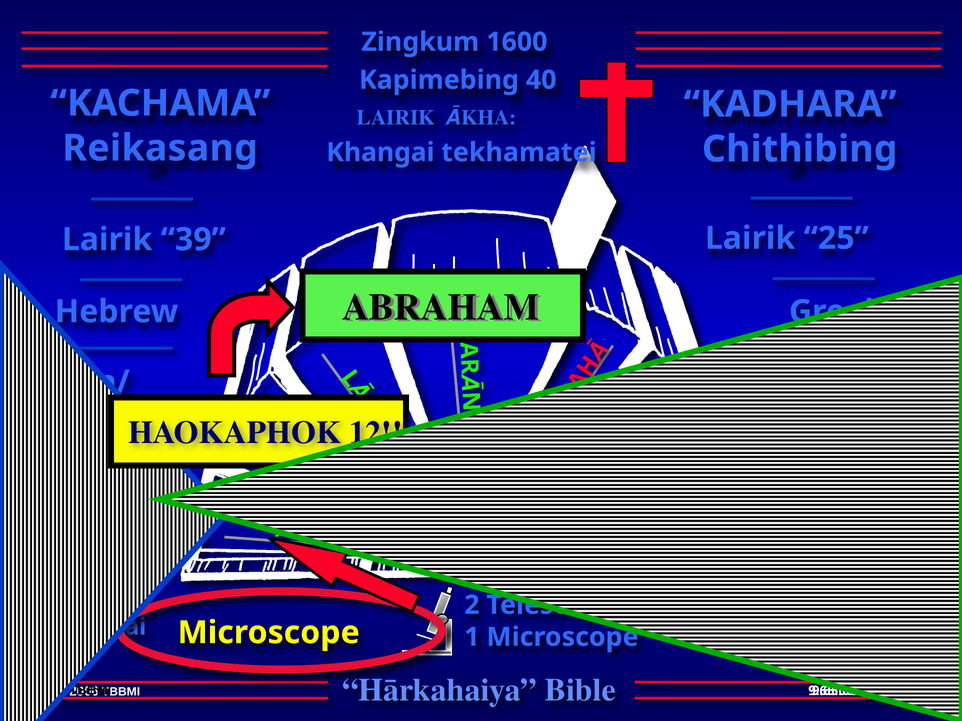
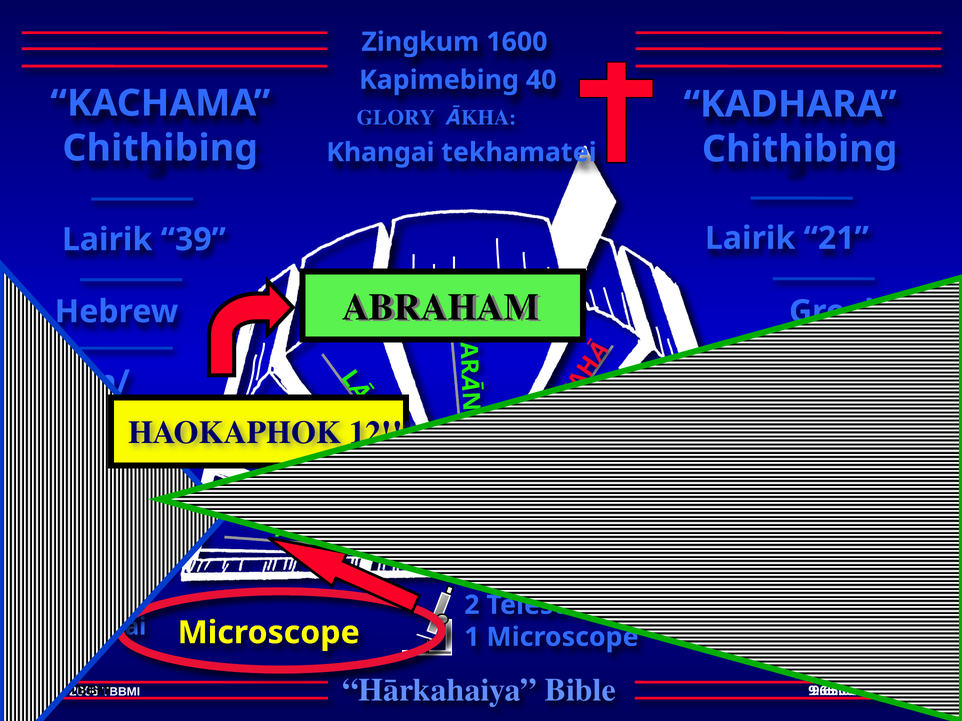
LAIRIK at (396, 118): LAIRIK -> GLORY
Reikasang at (160, 148): Reikasang -> Chithibing
25: 25 -> 21
